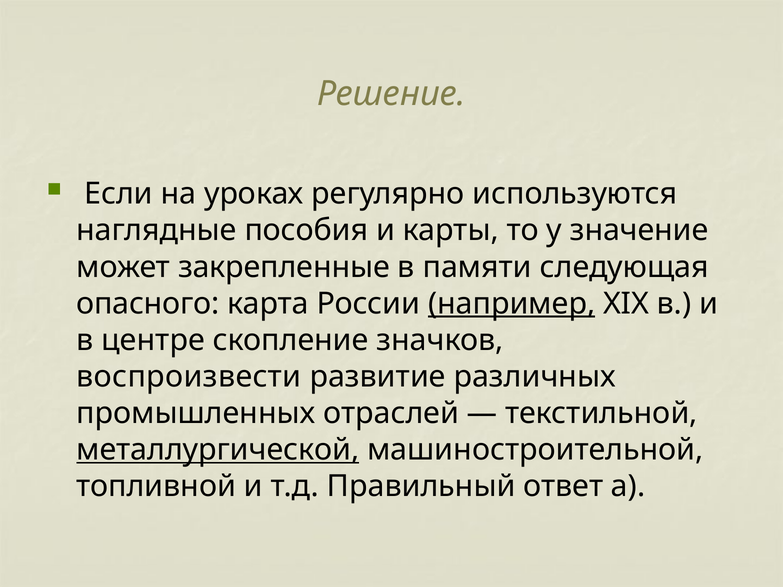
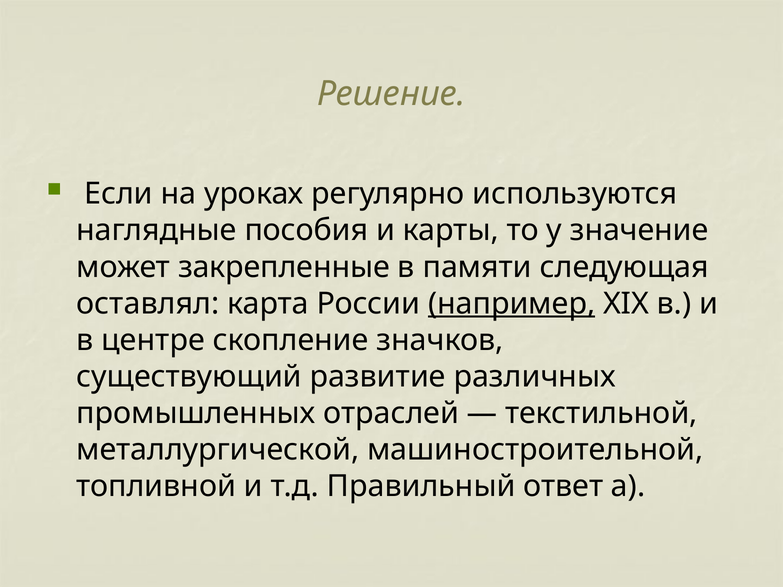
опасного: опасного -> оставлял
воспроизвести: воспроизвести -> существующий
металлургической underline: present -> none
